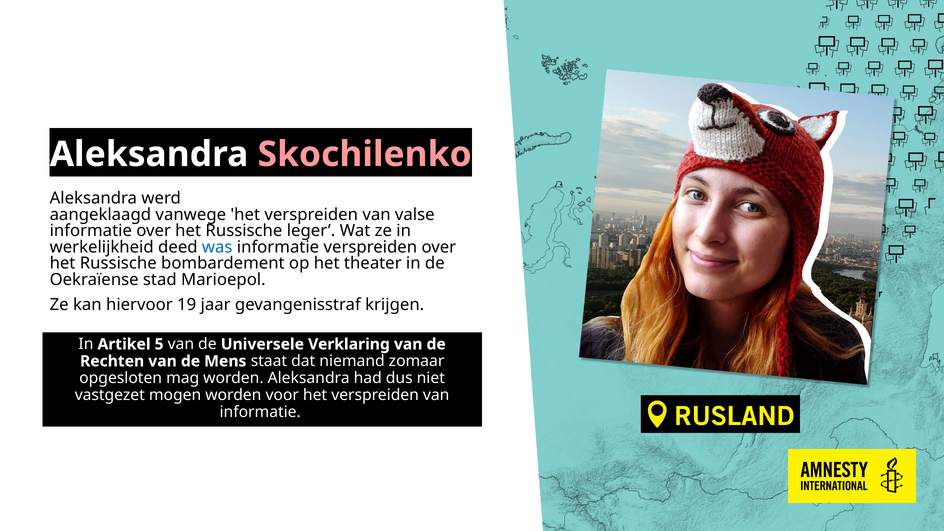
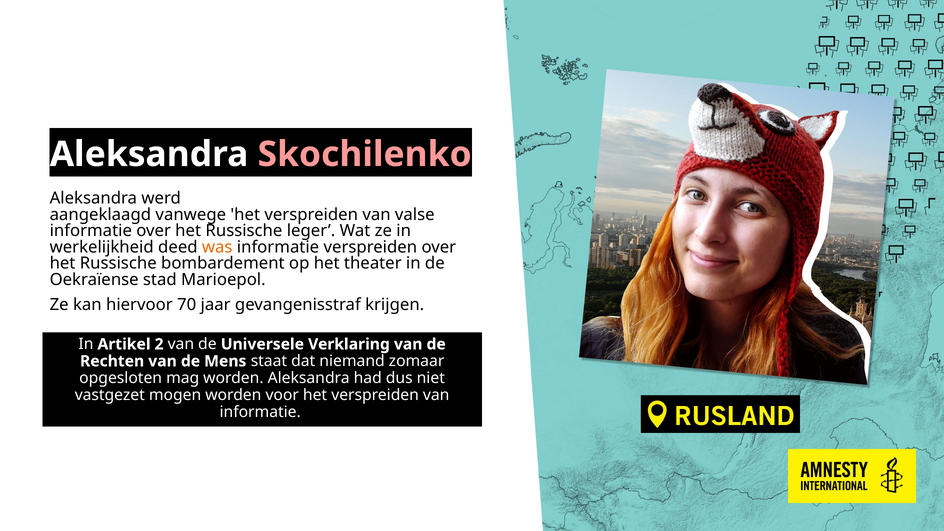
was colour: blue -> orange
19: 19 -> 70
5: 5 -> 2
